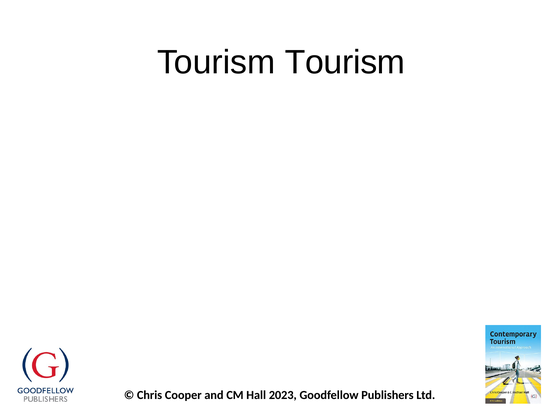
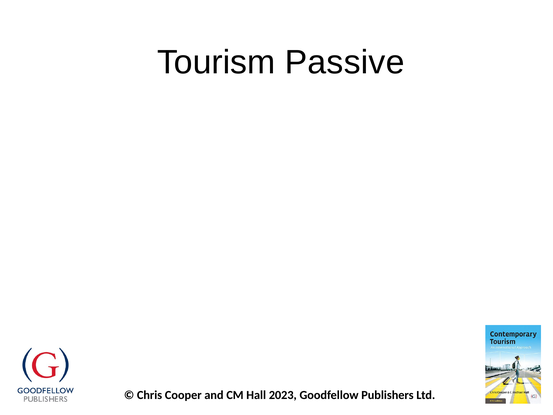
Tourism Tourism: Tourism -> Passive
